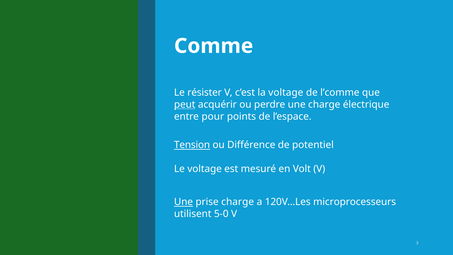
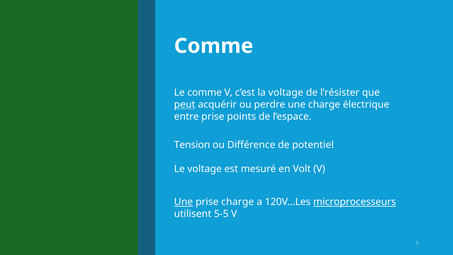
Le résister: résister -> comme
l’comme: l’comme -> l’résister
entre pour: pour -> prise
Tension underline: present -> none
microprocesseurs underline: none -> present
5-0: 5-0 -> 5-5
